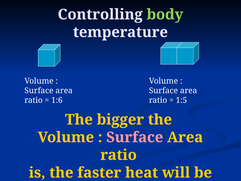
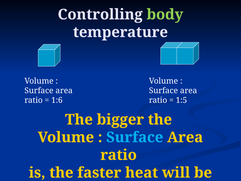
Surface at (135, 137) colour: pink -> light blue
